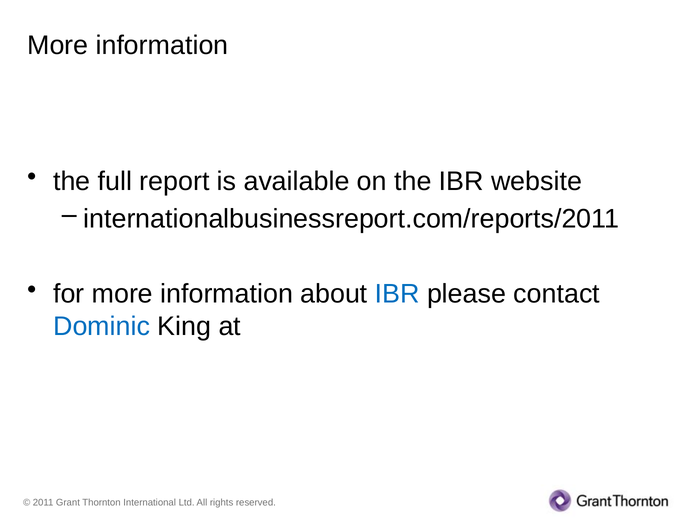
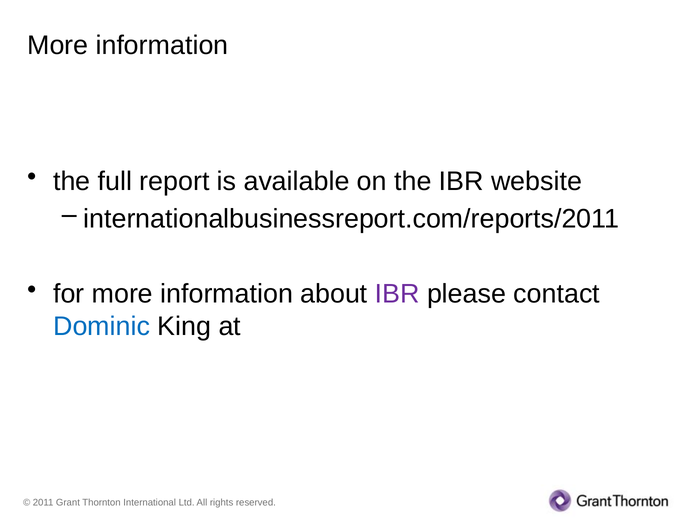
IBR at (397, 294) colour: blue -> purple
